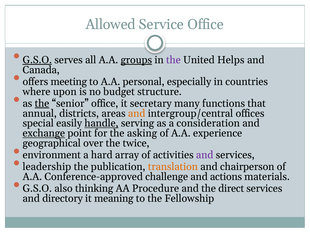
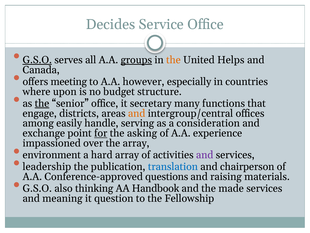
Allowed: Allowed -> Decides
the at (173, 60) colour: purple -> orange
personal: personal -> however
annual: annual -> engage
special: special -> among
handle underline: present -> none
exchange underline: present -> none
for underline: none -> present
geographical: geographical -> impassioned
the twice: twice -> array
translation colour: orange -> blue
challenge: challenge -> questions
actions: actions -> raising
Procedure: Procedure -> Handbook
direct: direct -> made
directory: directory -> meaning
meaning: meaning -> question
